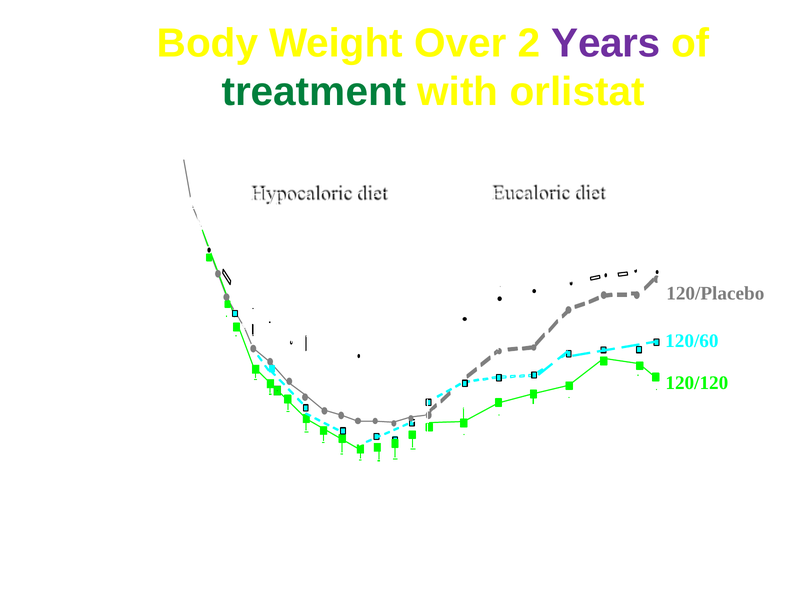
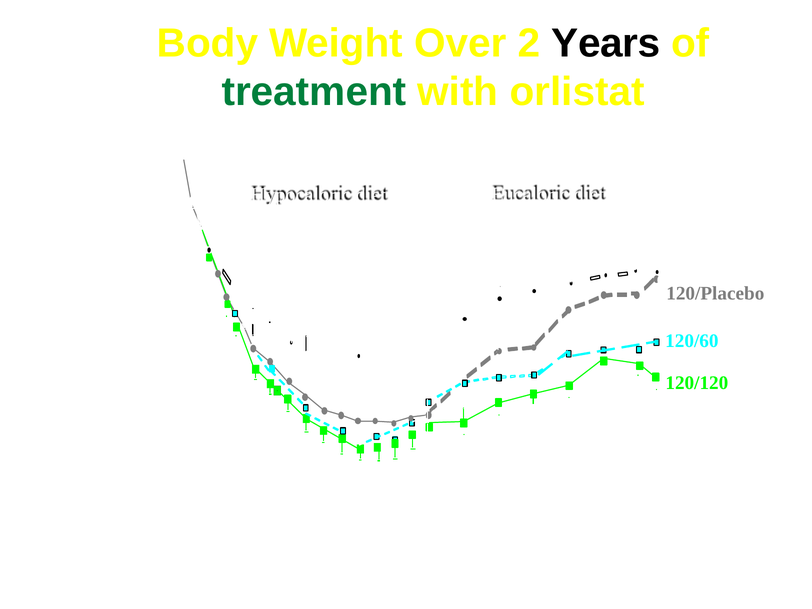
Years colour: purple -> black
